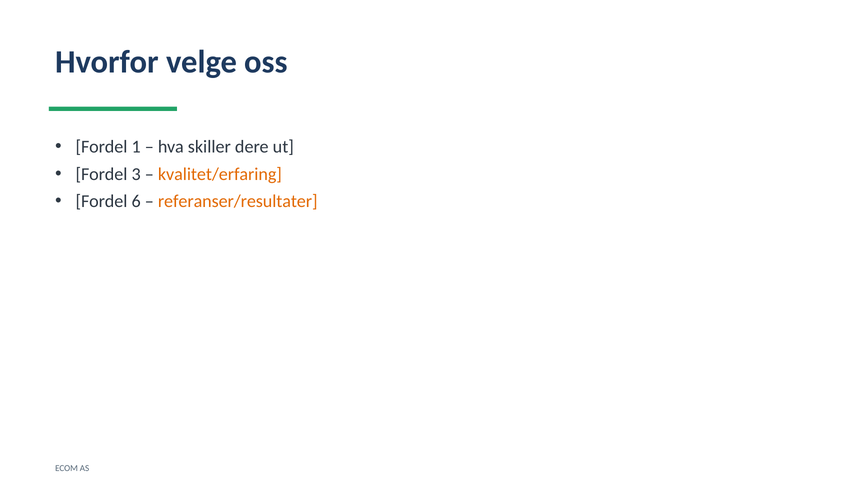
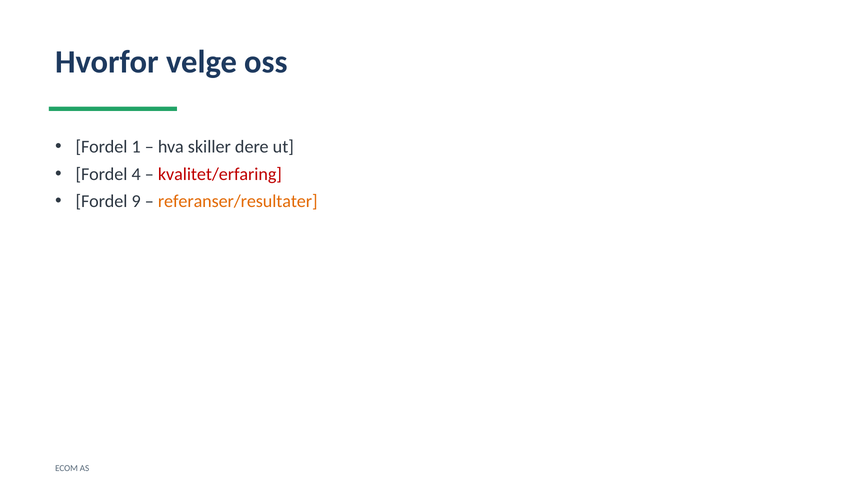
3: 3 -> 4
kvalitet/erfaring colour: orange -> red
6: 6 -> 9
